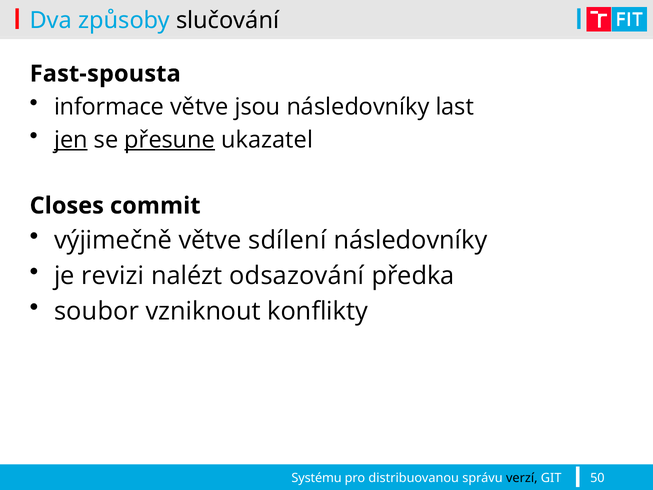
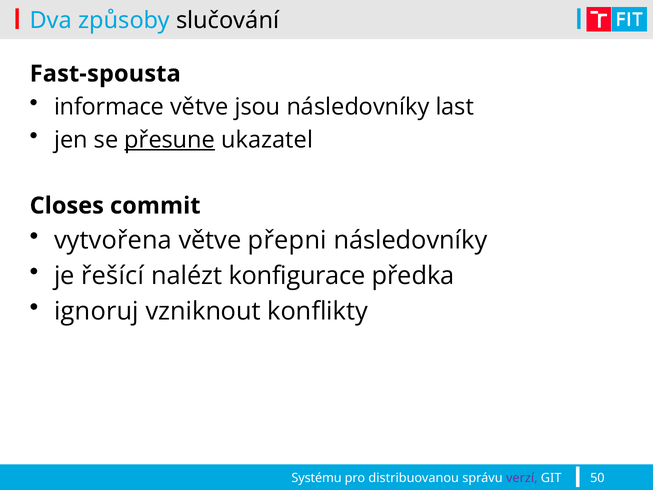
jen underline: present -> none
výjimečně: výjimečně -> vytvořena
sdílení: sdílení -> přepni
revizi: revizi -> řešící
odsazování: odsazování -> konfigurace
soubor: soubor -> ignoruj
verzí colour: black -> purple
